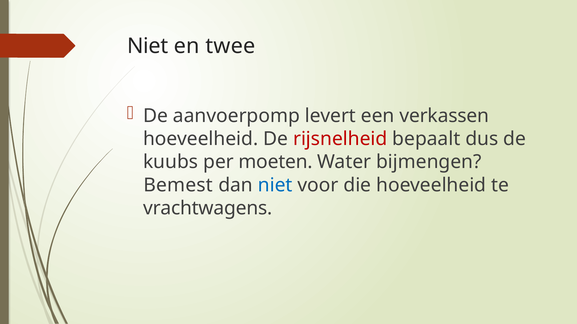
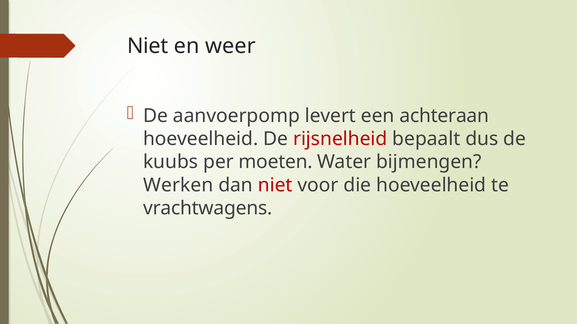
twee: twee -> weer
verkassen: verkassen -> achteraan
Bemest: Bemest -> Werken
niet at (275, 185) colour: blue -> red
